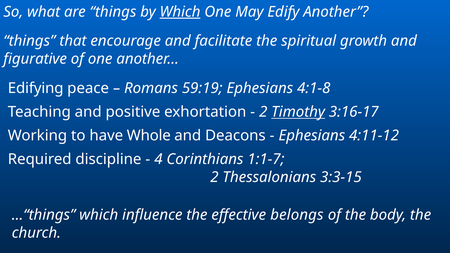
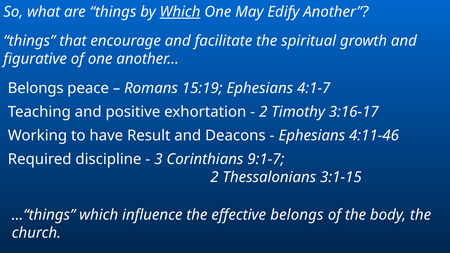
Edifying at (36, 88): Edifying -> Belongs
59:19: 59:19 -> 15:19
4:1-8: 4:1-8 -> 4:1-7
Timothy underline: present -> none
Whole: Whole -> Result
4:11-12: 4:11-12 -> 4:11-46
4: 4 -> 3
1:1-7: 1:1-7 -> 9:1-7
3:3-15: 3:3-15 -> 3:1-15
